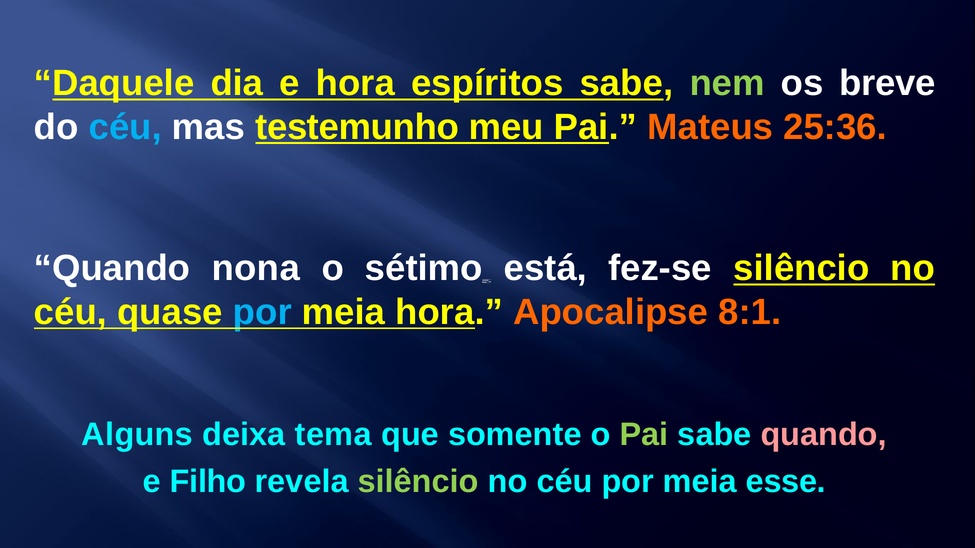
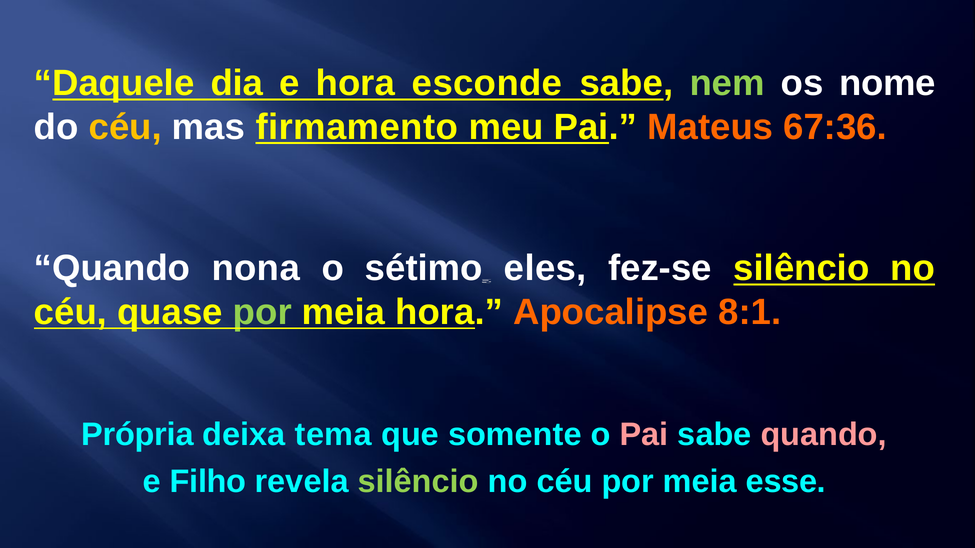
espíritos: espíritos -> esconde
breve: breve -> nome
céu at (125, 127) colour: light blue -> yellow
testemunho: testemunho -> firmamento
25:36: 25:36 -> 67:36
está: está -> eles
por at (262, 312) colour: light blue -> light green
Alguns: Alguns -> Própria
Pai at (644, 435) colour: light green -> pink
